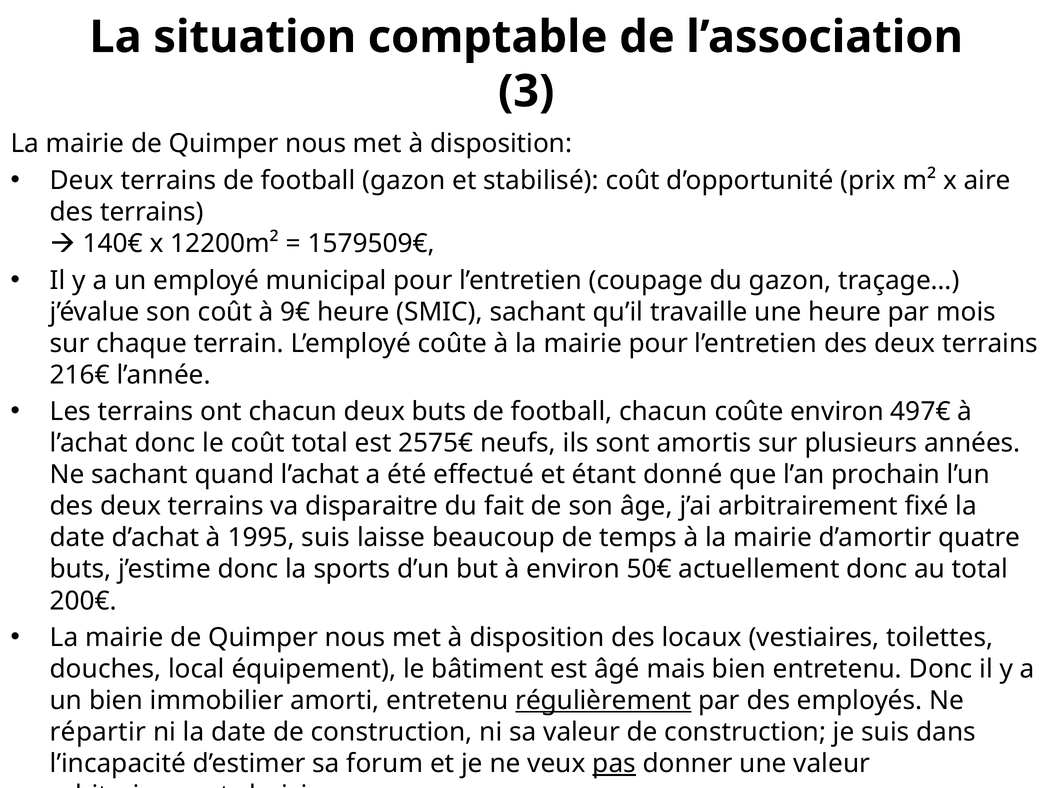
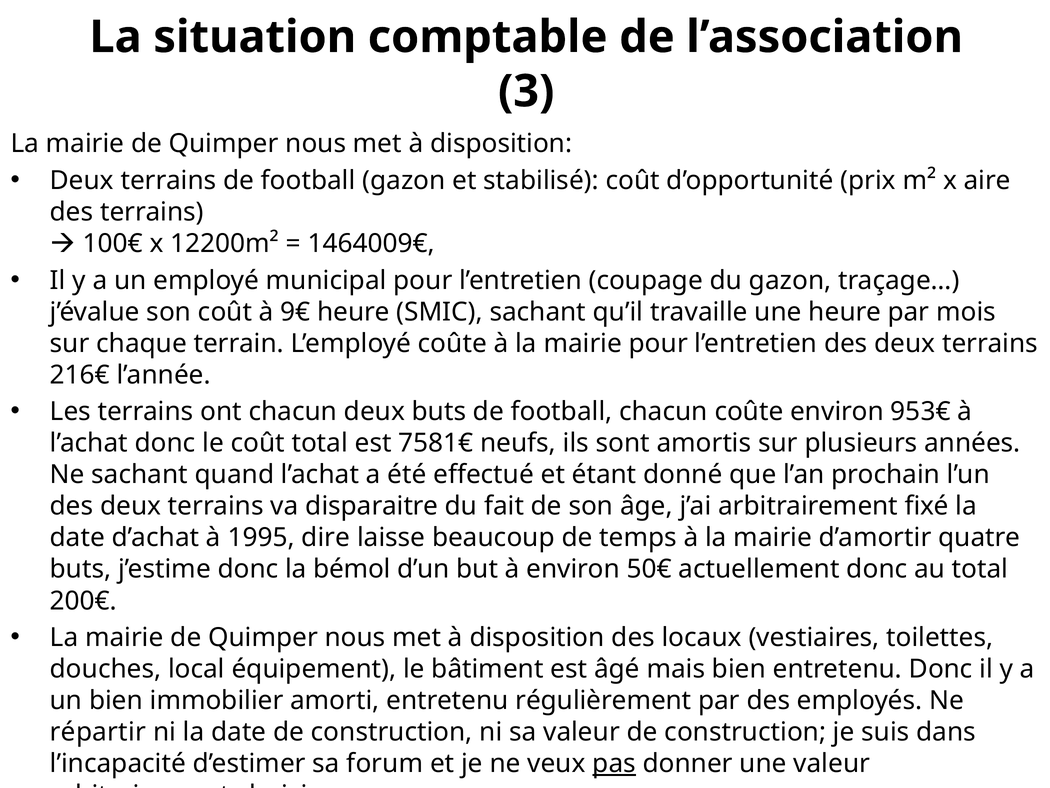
140€: 140€ -> 100€
1579509€: 1579509€ -> 1464009€
497€: 497€ -> 953€
2575€: 2575€ -> 7581€
1995 suis: suis -> dire
sports: sports -> bémol
régulièrement underline: present -> none
